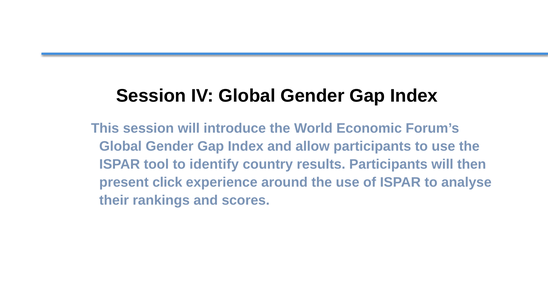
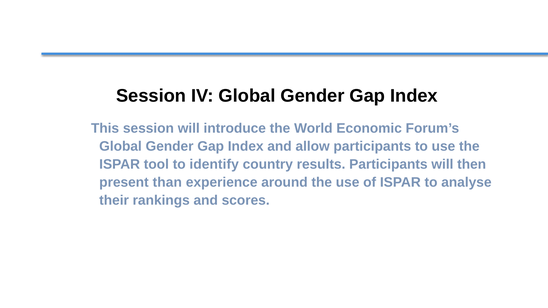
click: click -> than
